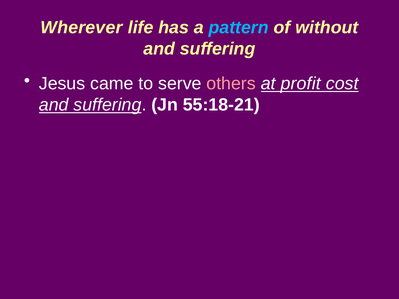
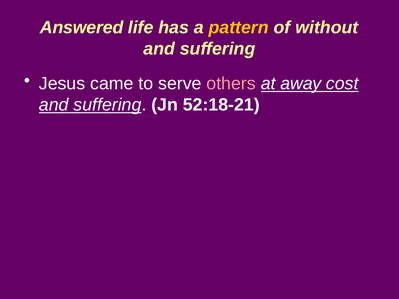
Wherever: Wherever -> Answered
pattern colour: light blue -> yellow
profit: profit -> away
55:18-21: 55:18-21 -> 52:18-21
